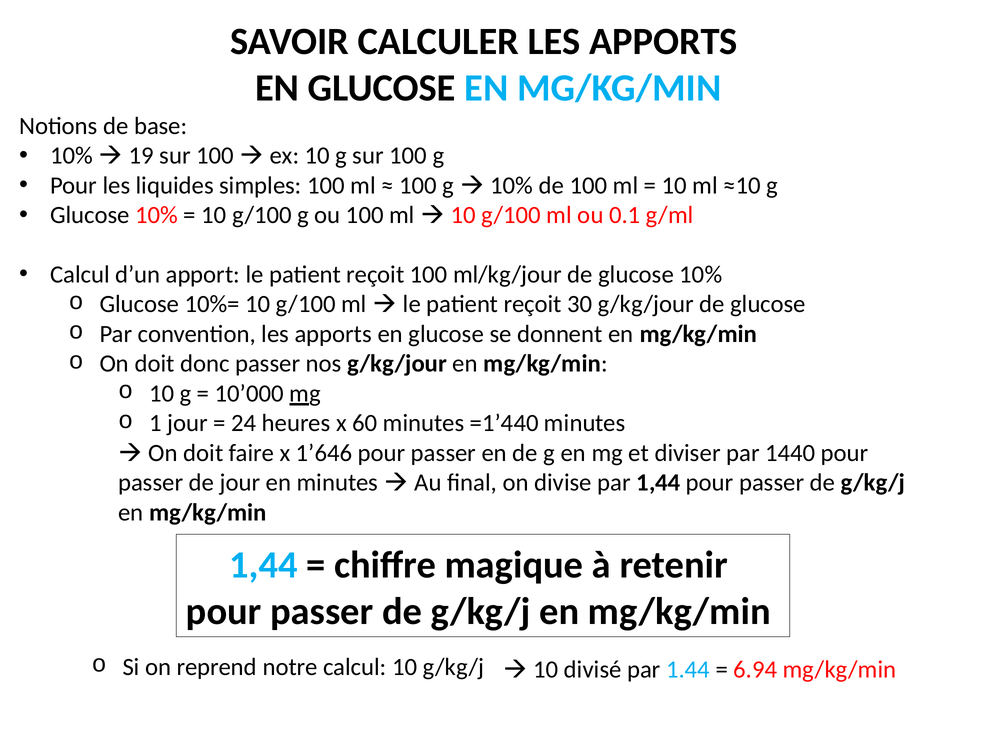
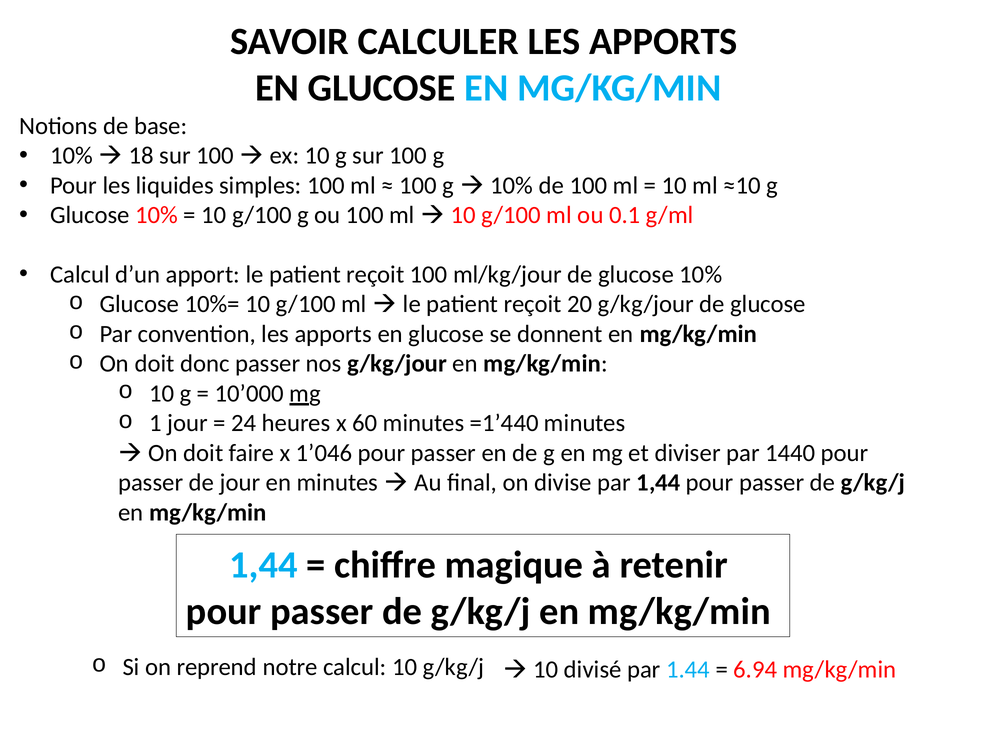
19: 19 -> 18
30: 30 -> 20
1’646: 1’646 -> 1’046
